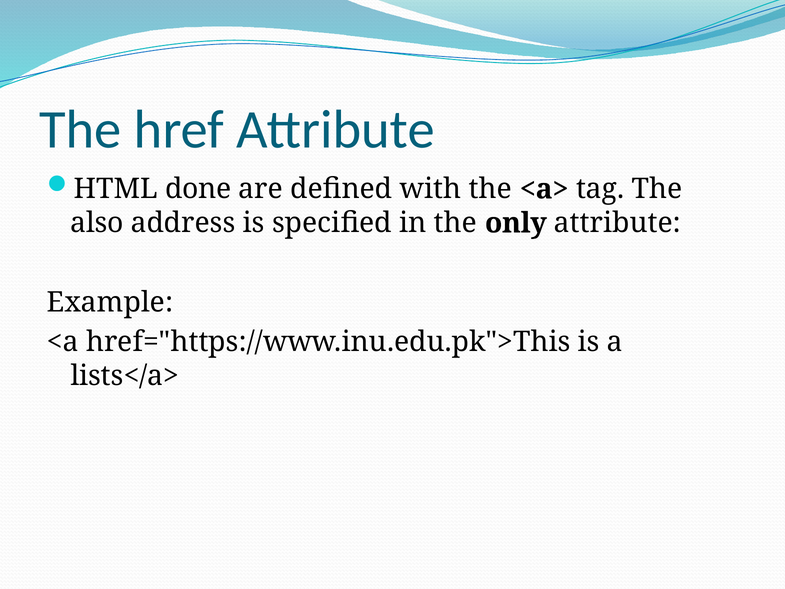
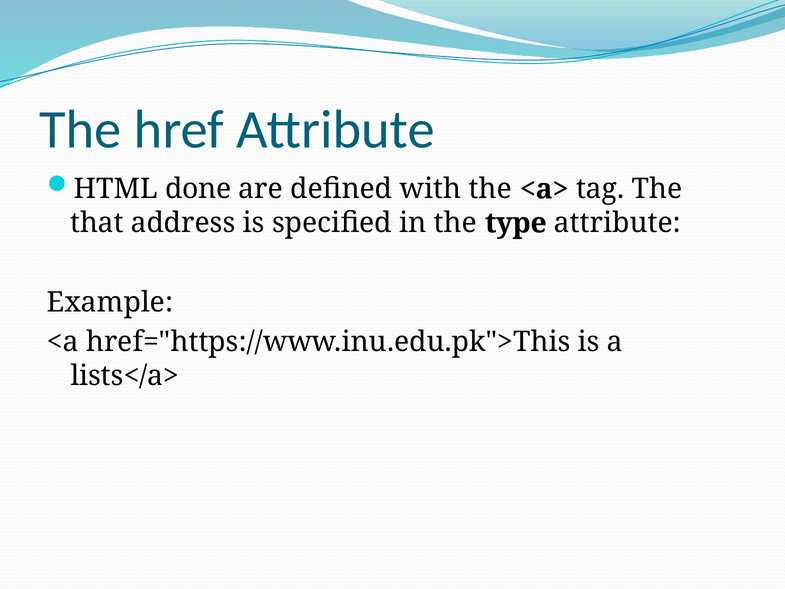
also: also -> that
only: only -> type
